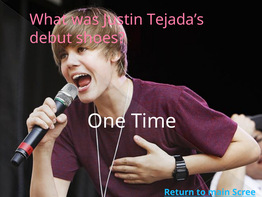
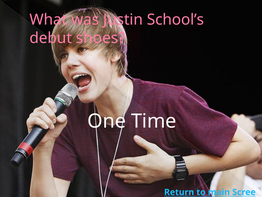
Tejada’s: Tejada’s -> School’s
